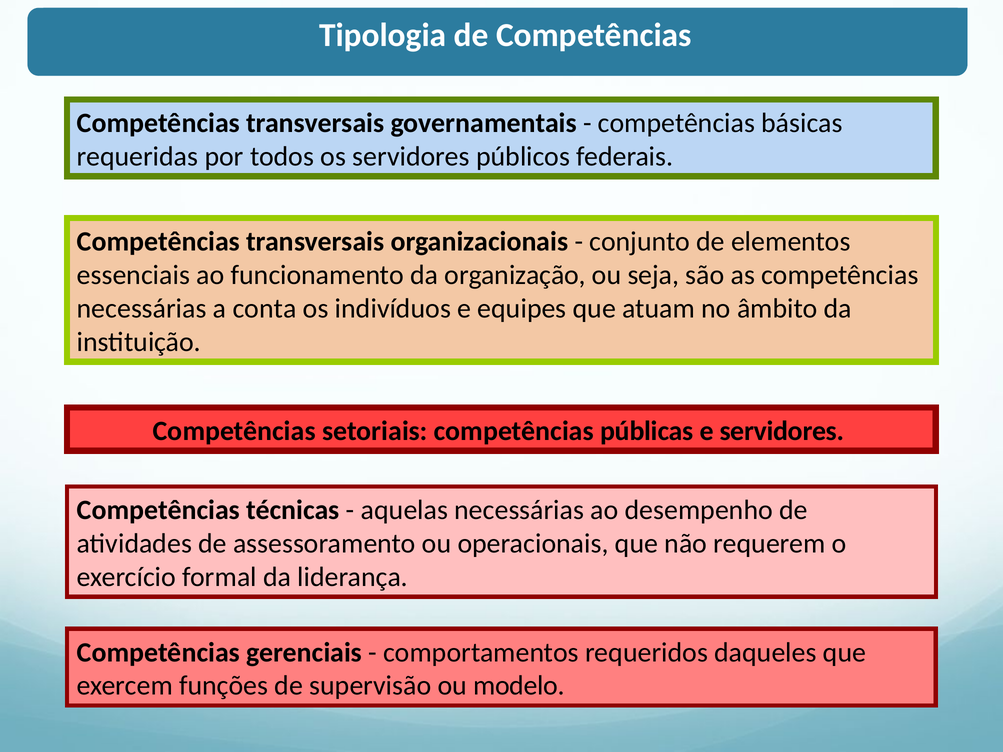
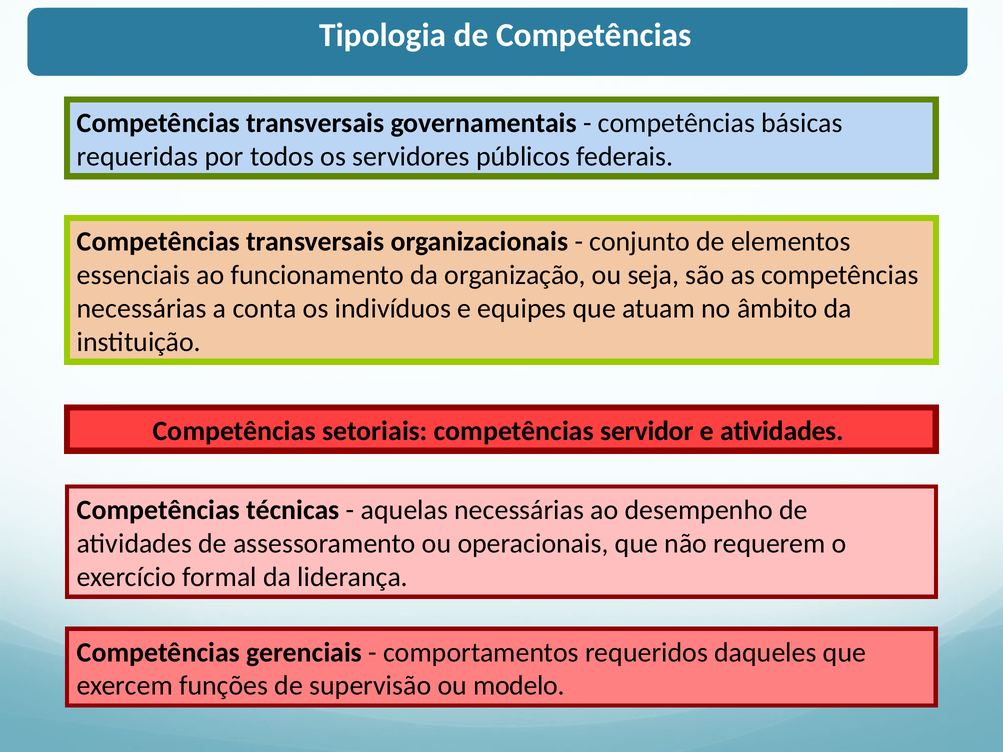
públicas: públicas -> servidor
e servidores: servidores -> atividades
